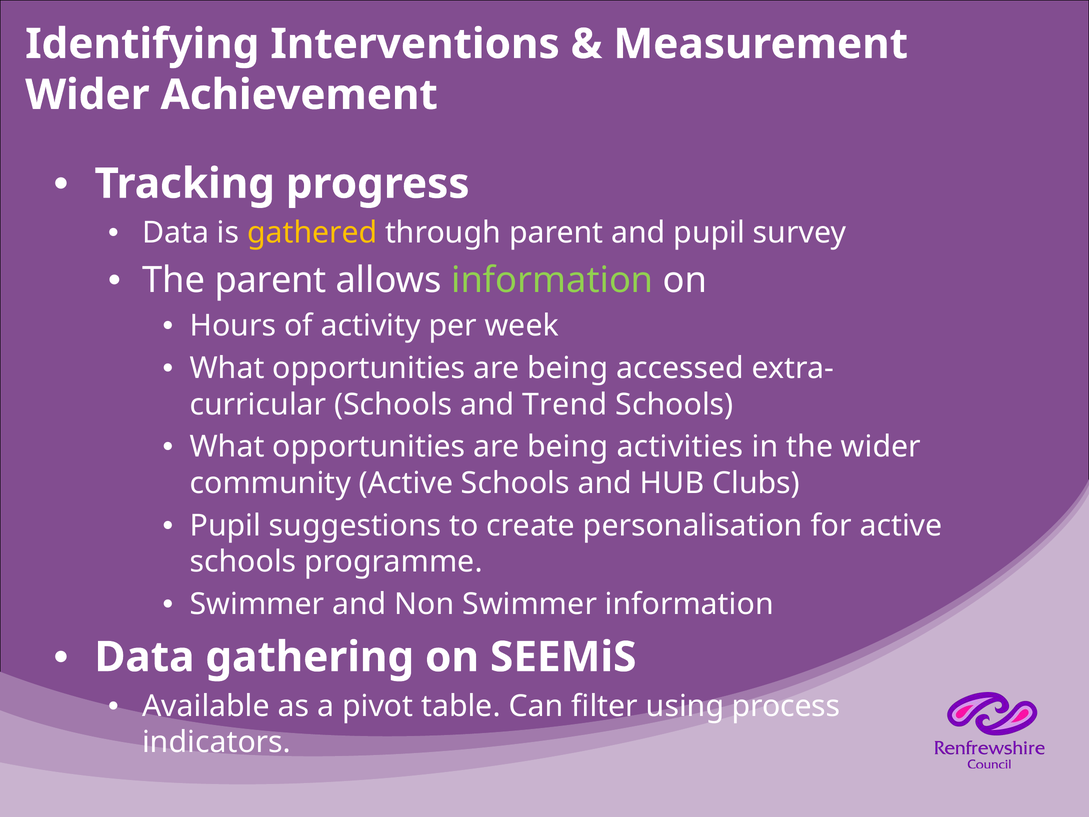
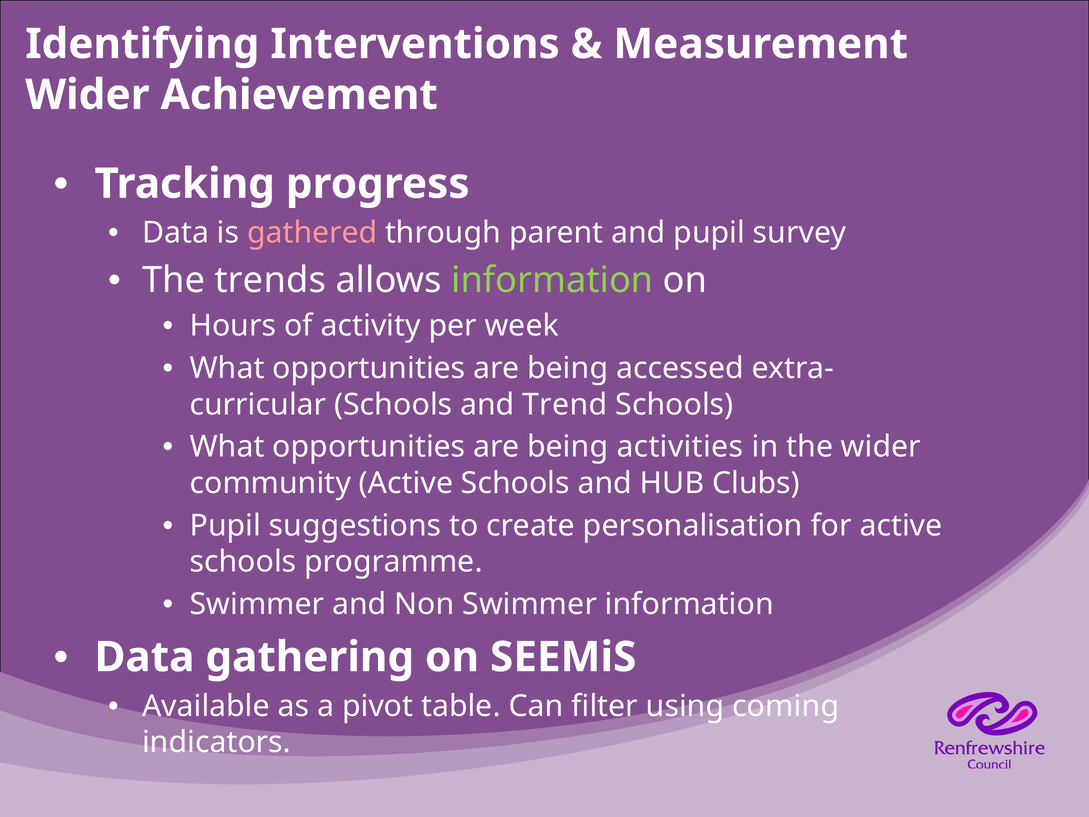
gathered colour: yellow -> pink
The parent: parent -> trends
process: process -> coming
